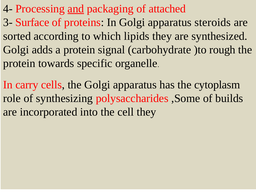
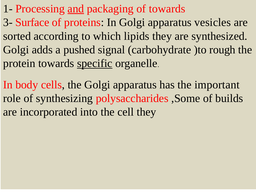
4-: 4- -> 1-
of attached: attached -> towards
steroids: steroids -> vesicles
a protein: protein -> pushed
specific underline: none -> present
carry: carry -> body
cytoplasm: cytoplasm -> important
